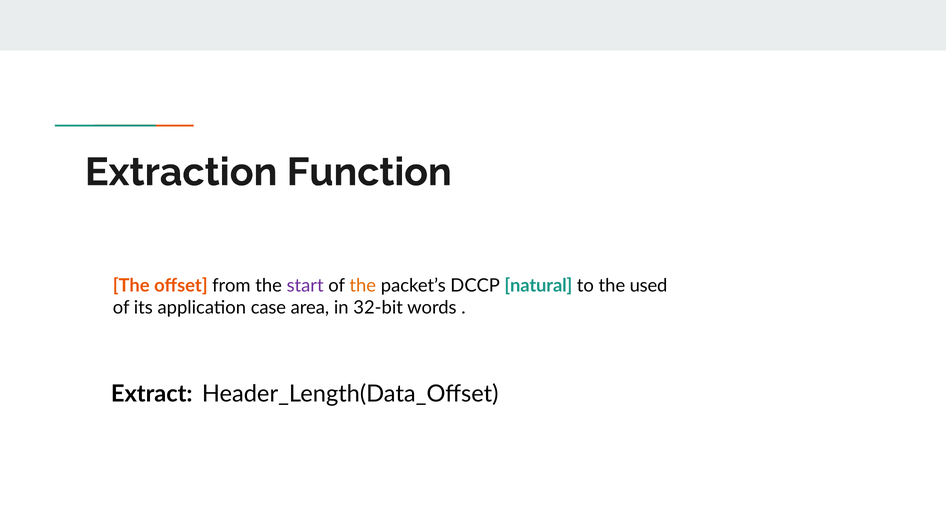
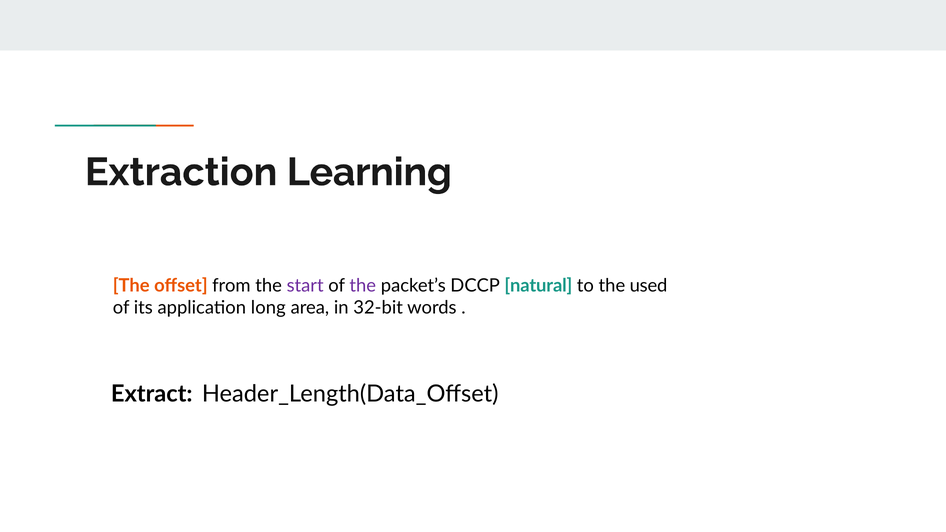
Function: Function -> Learning
the at (363, 286) colour: orange -> purple
case: case -> long
